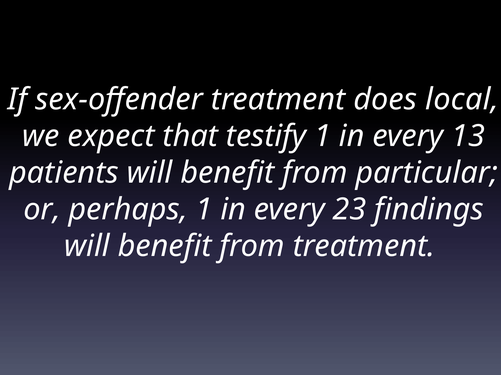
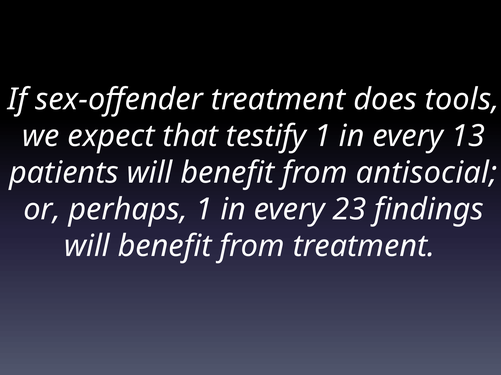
local: local -> tools
particular: particular -> antisocial
